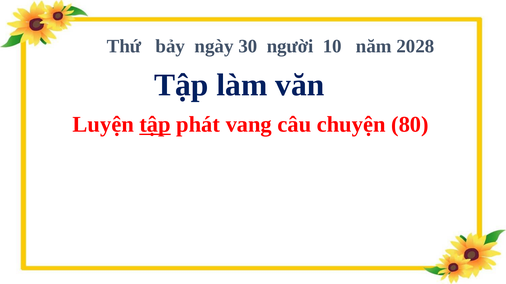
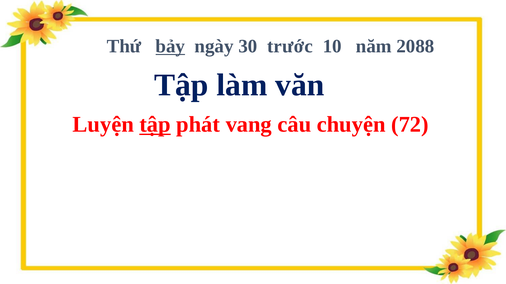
bảy underline: none -> present
người: người -> trước
2028: 2028 -> 2088
80: 80 -> 72
